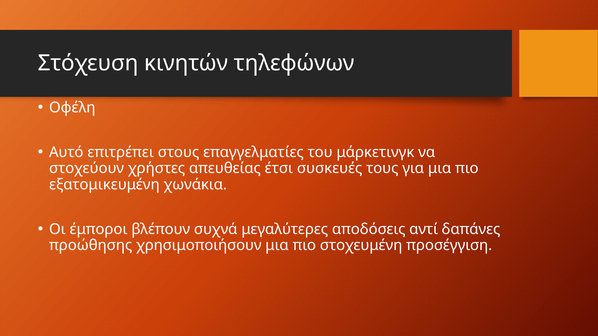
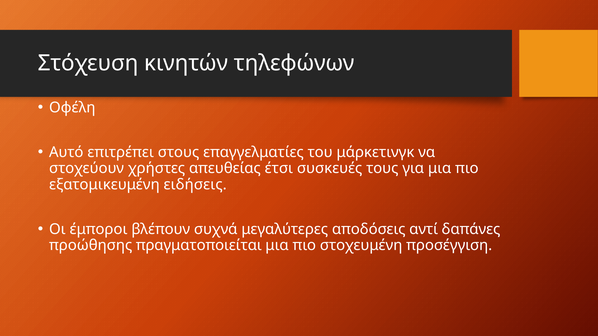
χωνάκια: χωνάκια -> ειδήσεις
χρησιμοποιήσουν: χρησιμοποιήσουν -> πραγματοποιείται
